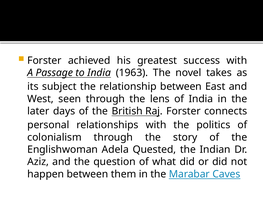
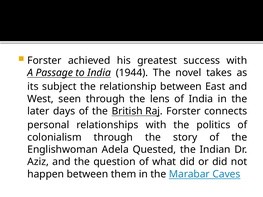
1963: 1963 -> 1944
